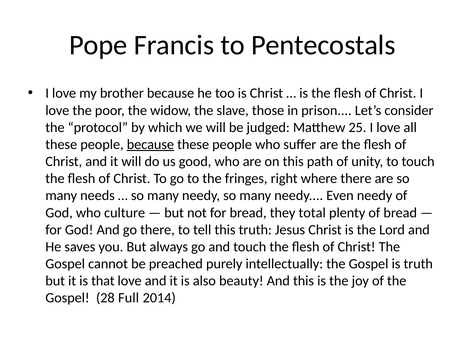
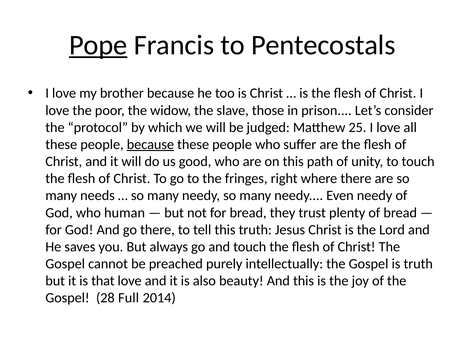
Pope underline: none -> present
culture: culture -> human
total: total -> trust
